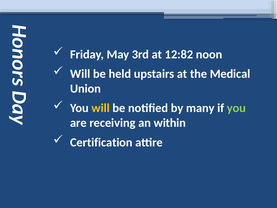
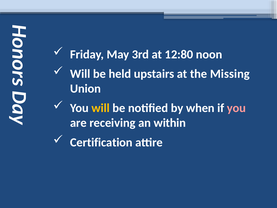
12:82: 12:82 -> 12:80
Medical: Medical -> Missing
many: many -> when
you at (236, 108) colour: light green -> pink
